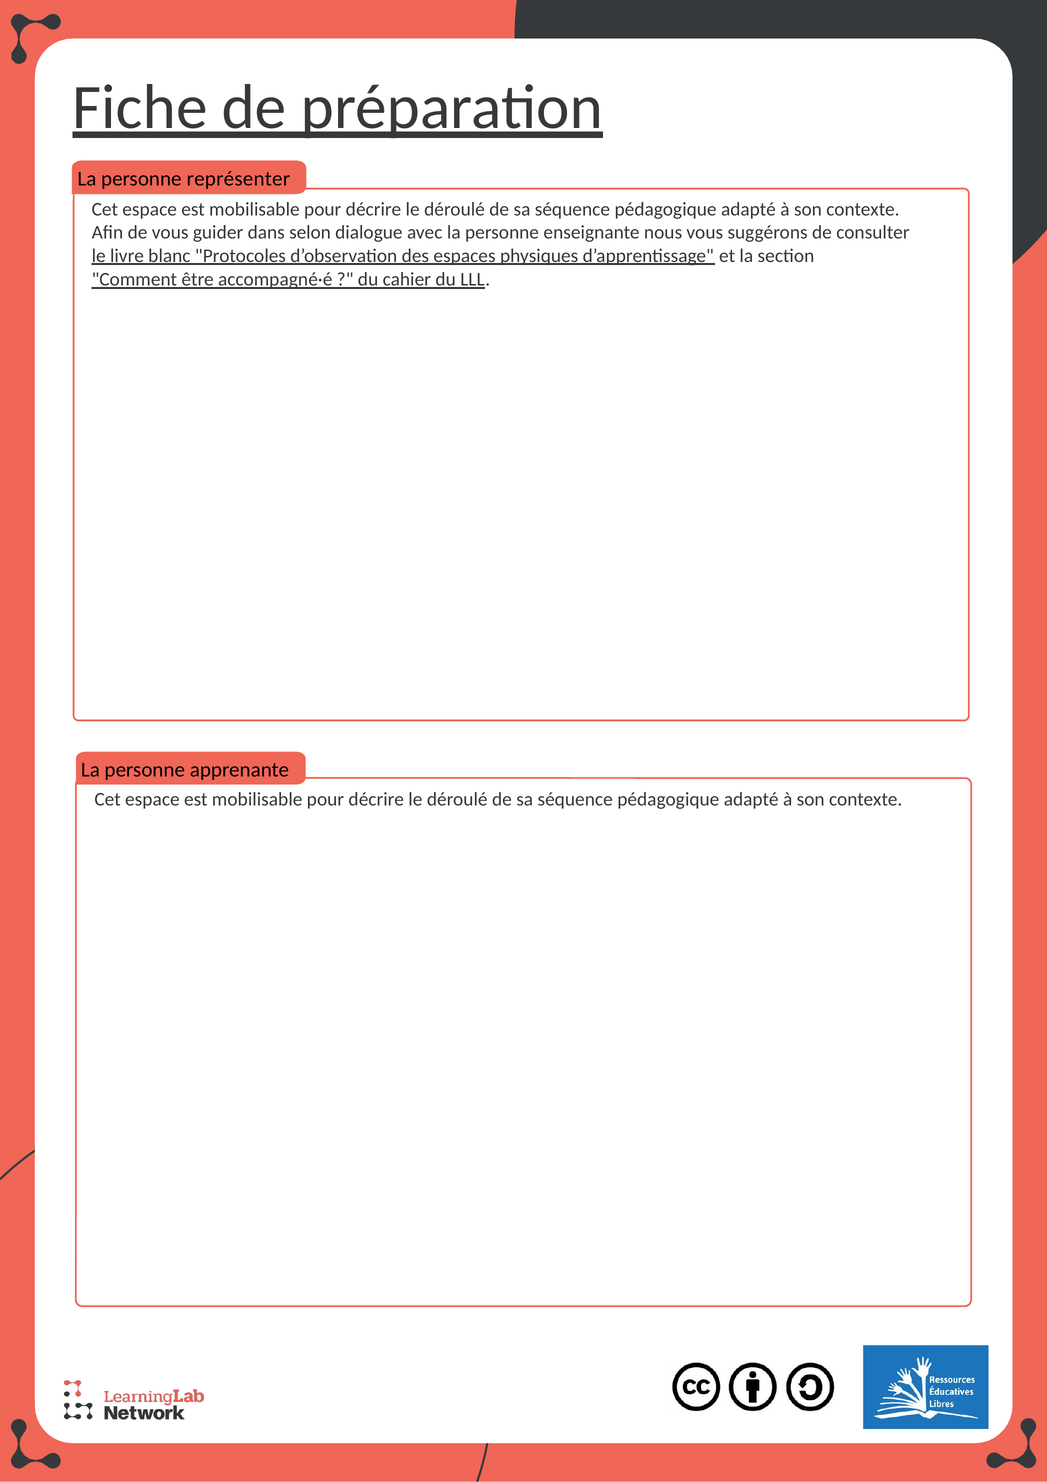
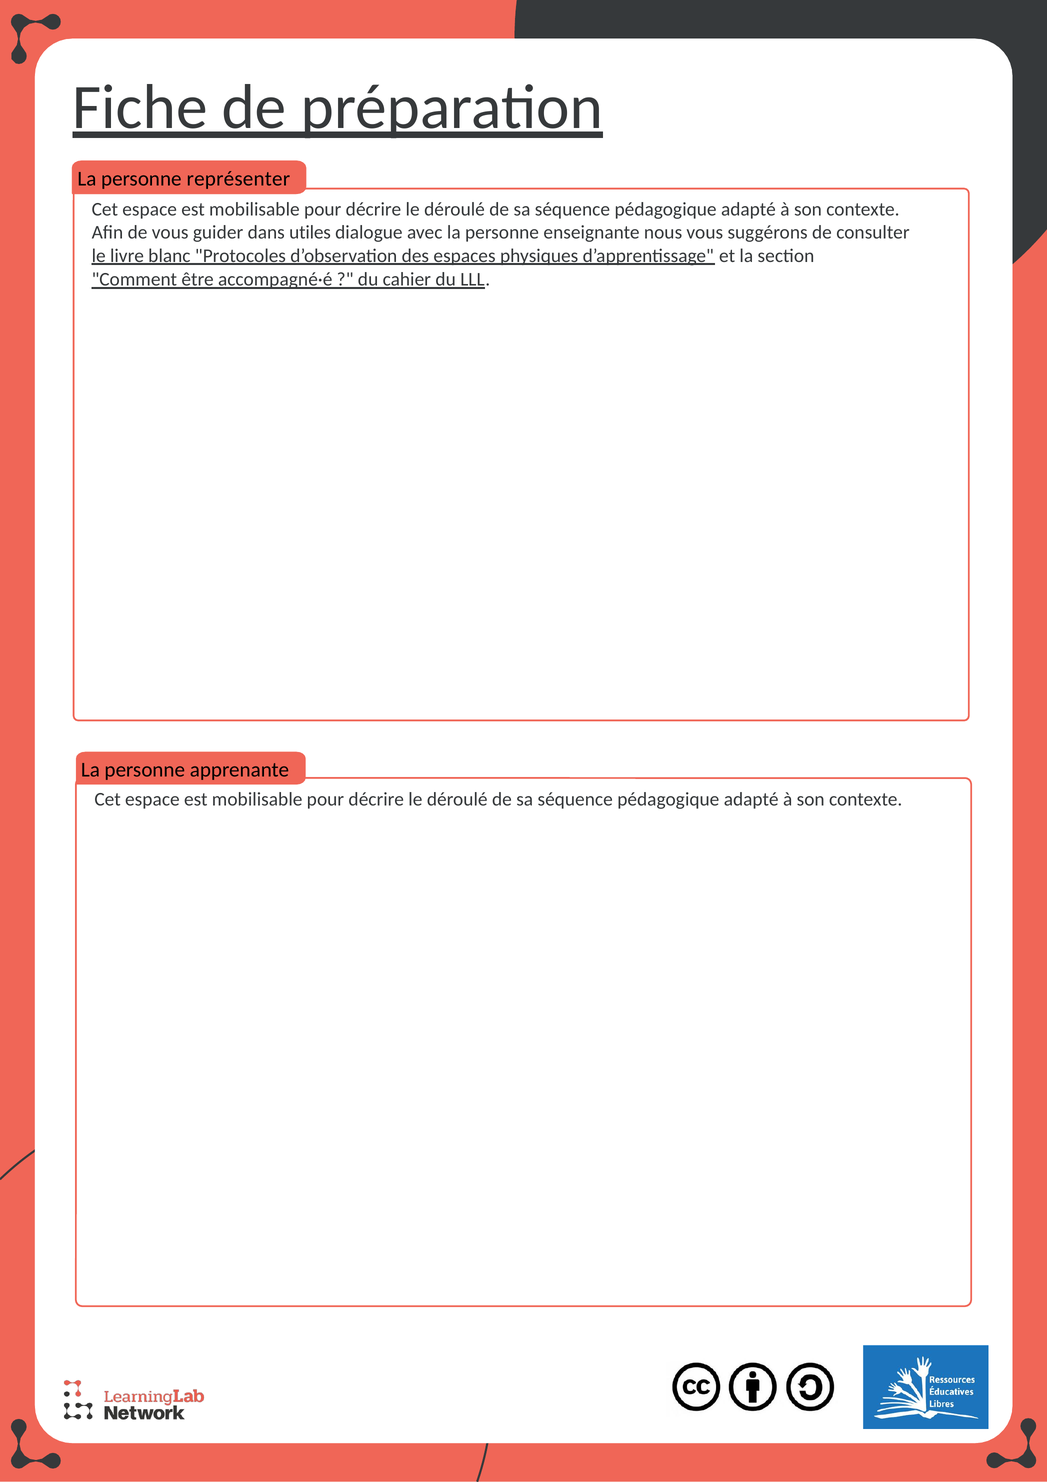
selon: selon -> utiles
